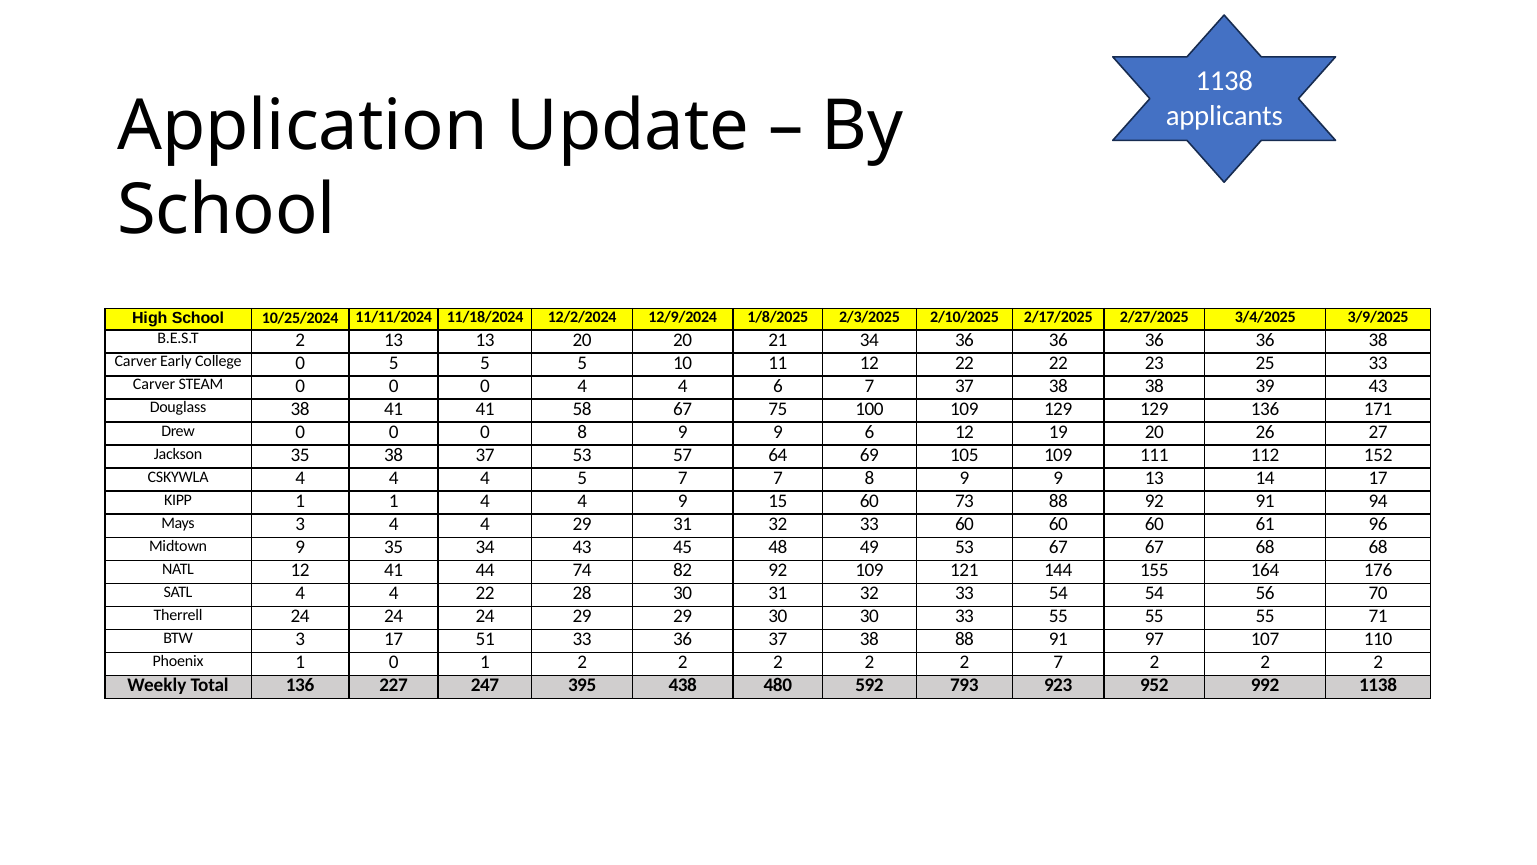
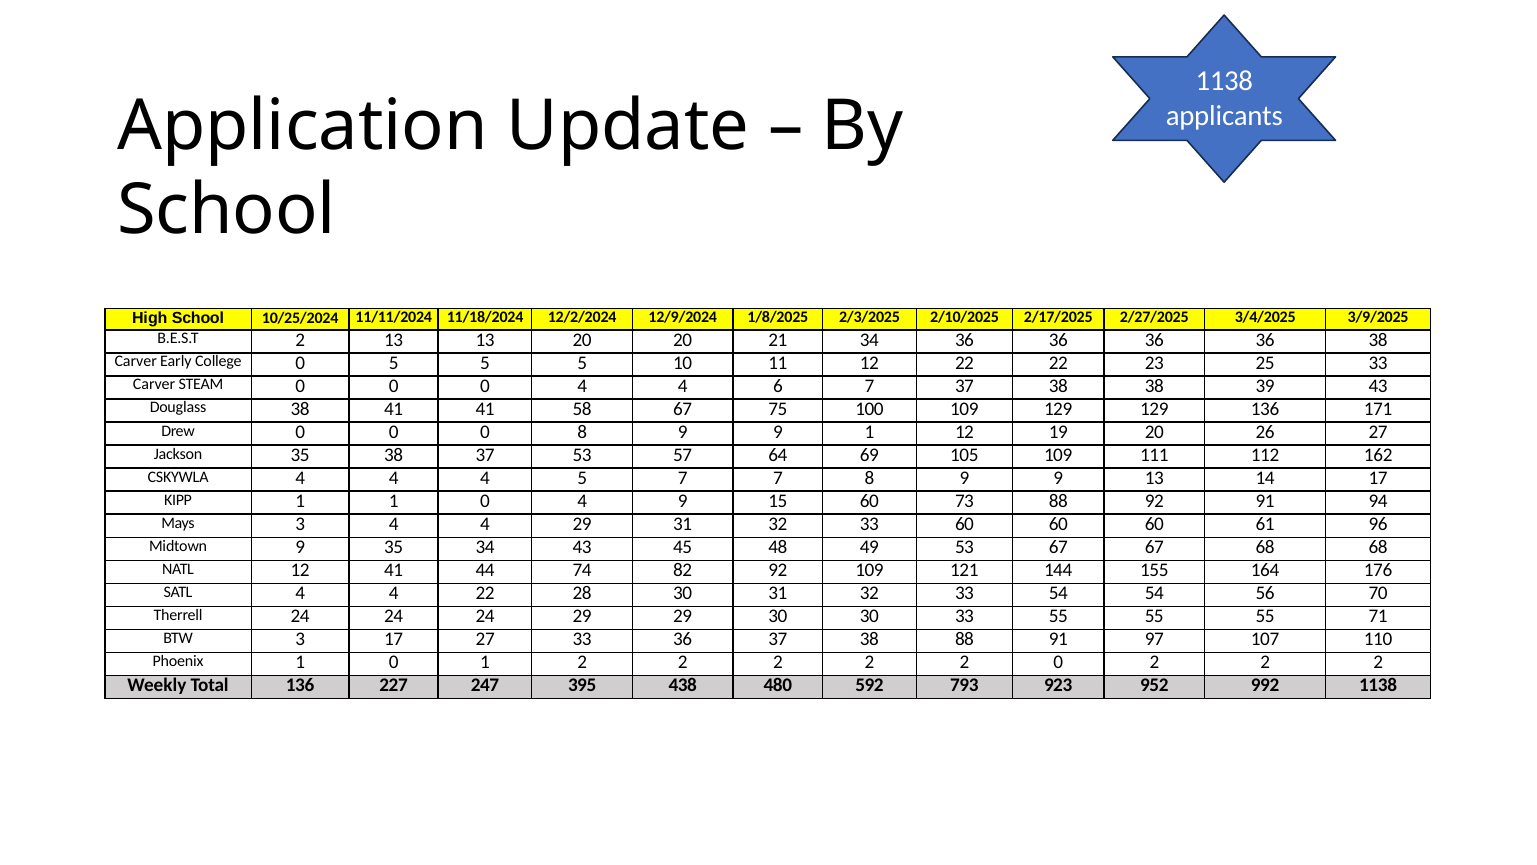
9 6: 6 -> 1
152: 152 -> 162
1 1 4: 4 -> 0
17 51: 51 -> 27
2 7: 7 -> 0
